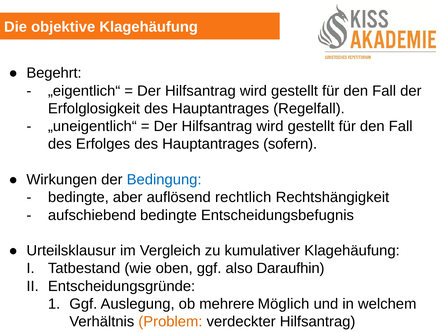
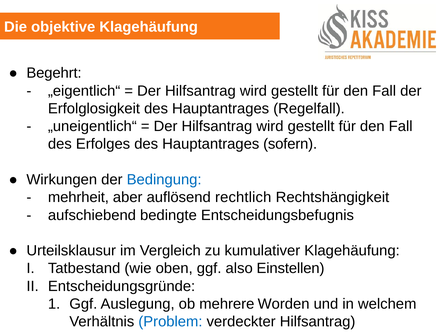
bedingte at (78, 197): bedingte -> mehrheit
Daraufhin: Daraufhin -> Einstellen
Möglich: Möglich -> Worden
Problem colour: orange -> blue
